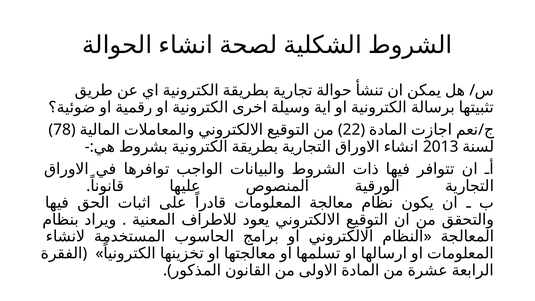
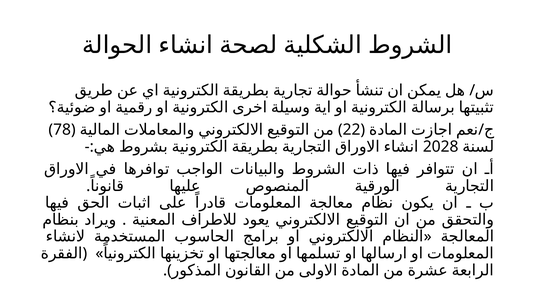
2013: 2013 -> 2028
